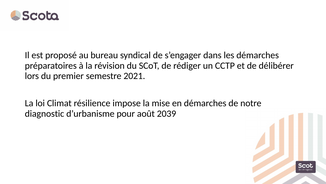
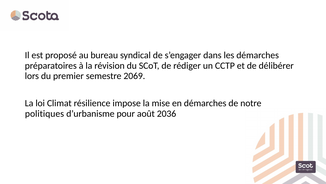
2021: 2021 -> 2069
diagnostic: diagnostic -> politiques
2039: 2039 -> 2036
